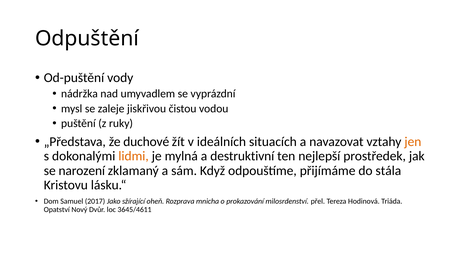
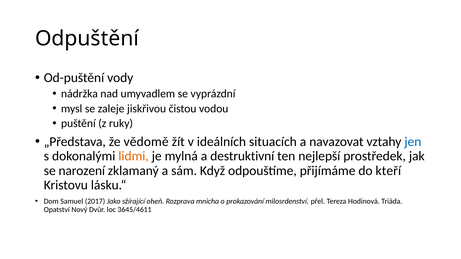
duchové: duchové -> vědomě
jen colour: orange -> blue
stála: stála -> kteří
